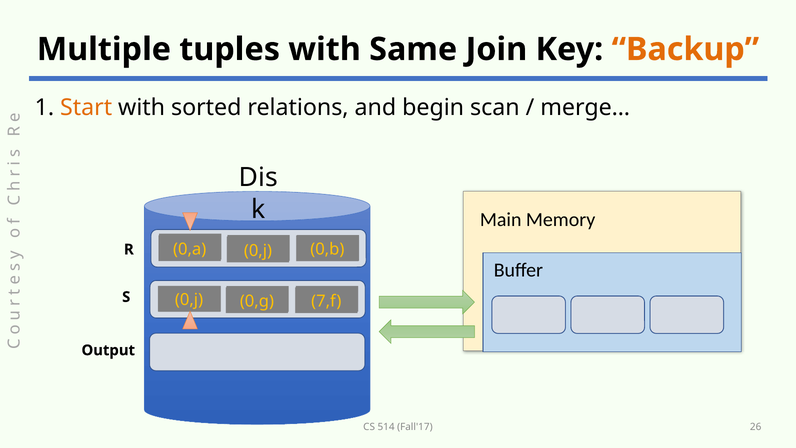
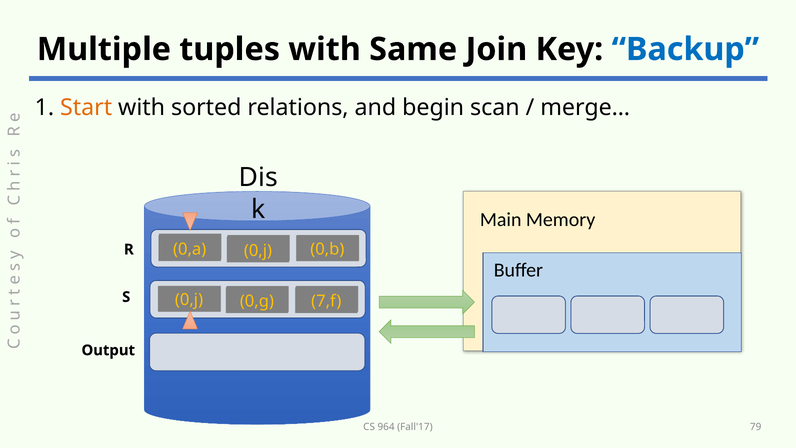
Backup colour: orange -> blue
514: 514 -> 964
26: 26 -> 79
